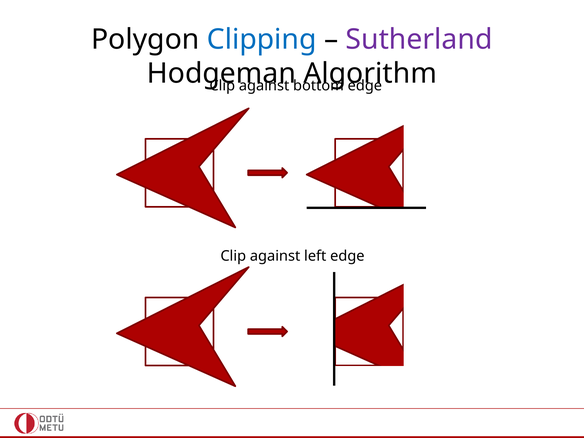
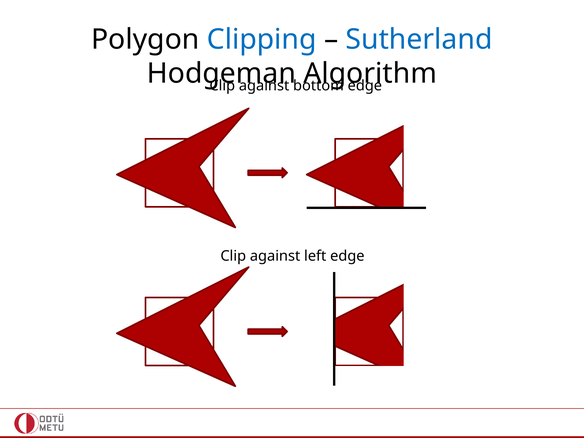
Sutherland colour: purple -> blue
